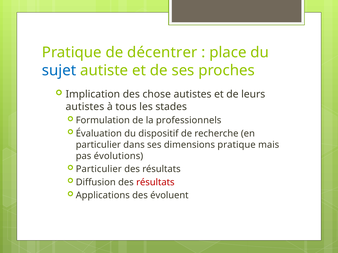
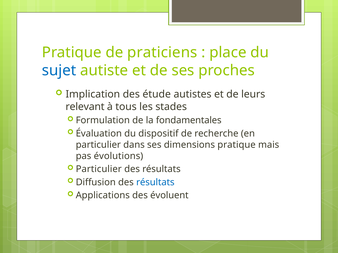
décentrer: décentrer -> praticiens
chose: chose -> étude
autistes at (85, 107): autistes -> relevant
professionnels: professionnels -> fondamentales
résultats at (155, 183) colour: red -> blue
